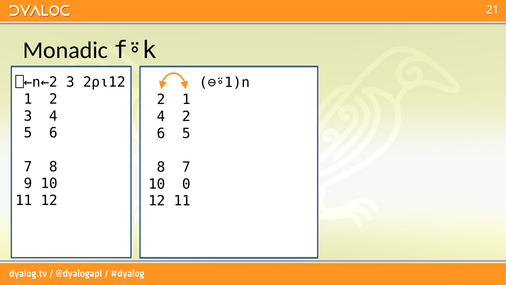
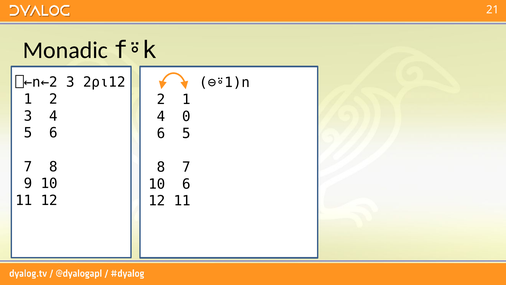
4 2: 2 -> 0
10 0: 0 -> 6
